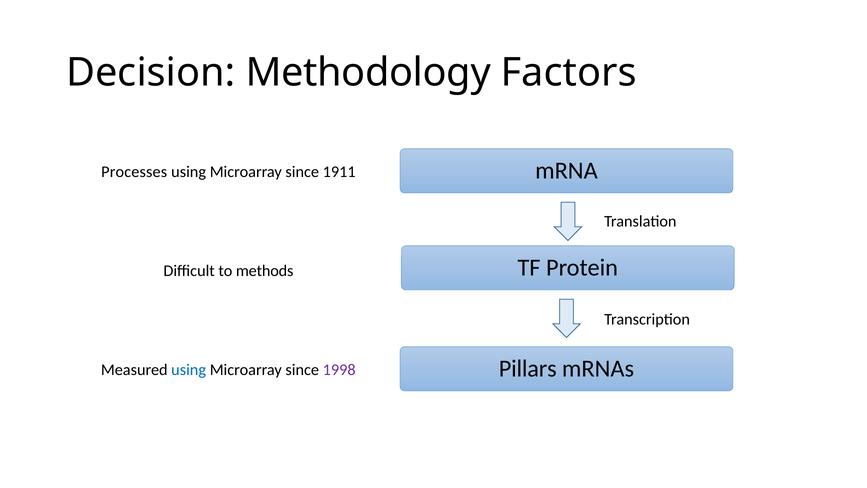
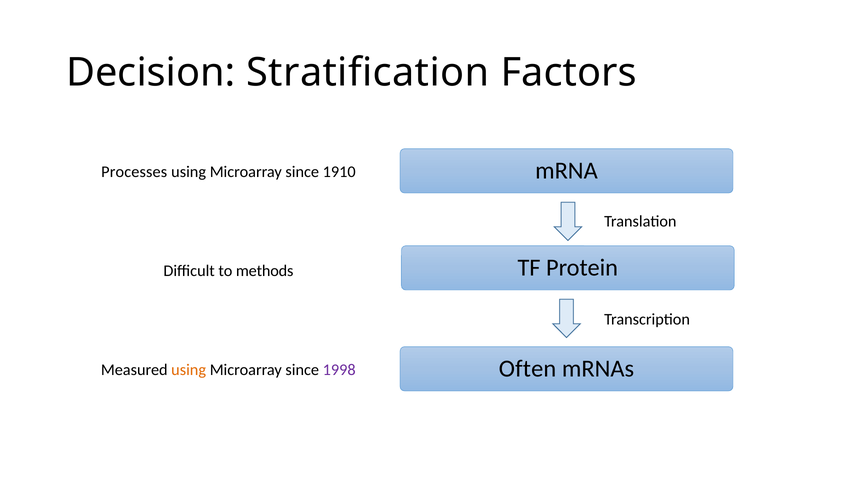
Methodology: Methodology -> Stratification
1911: 1911 -> 1910
Pillars: Pillars -> Often
using at (189, 370) colour: blue -> orange
